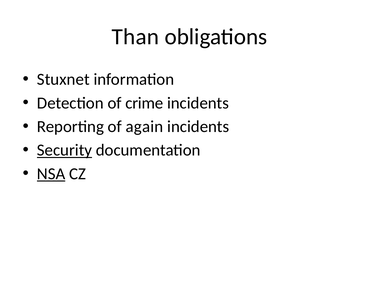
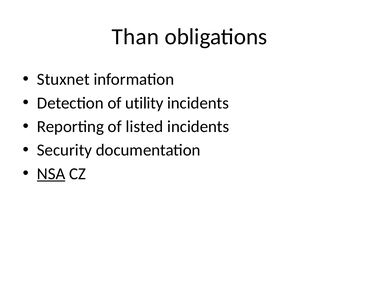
crime: crime -> utility
again: again -> listed
Security underline: present -> none
